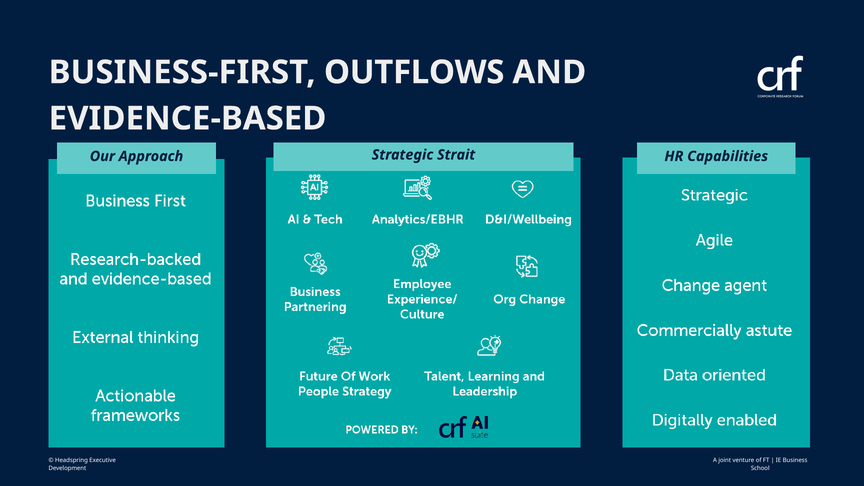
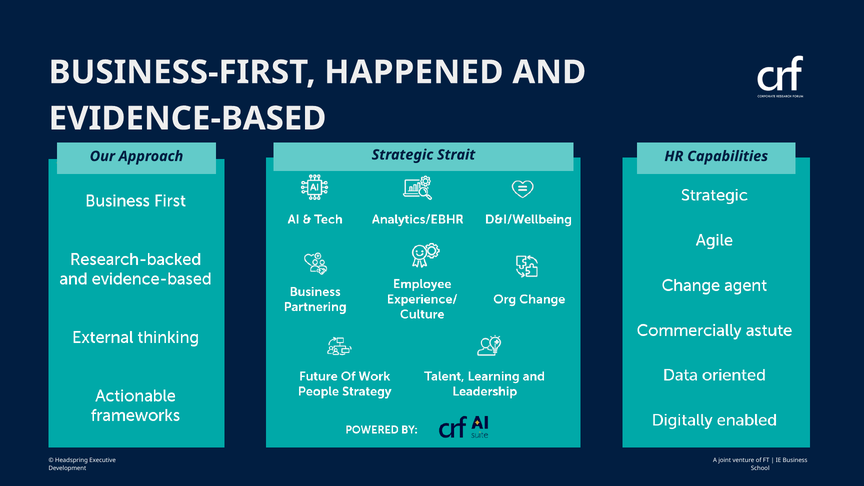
OUTFLOWS: OUTFLOWS -> HAPPENED
